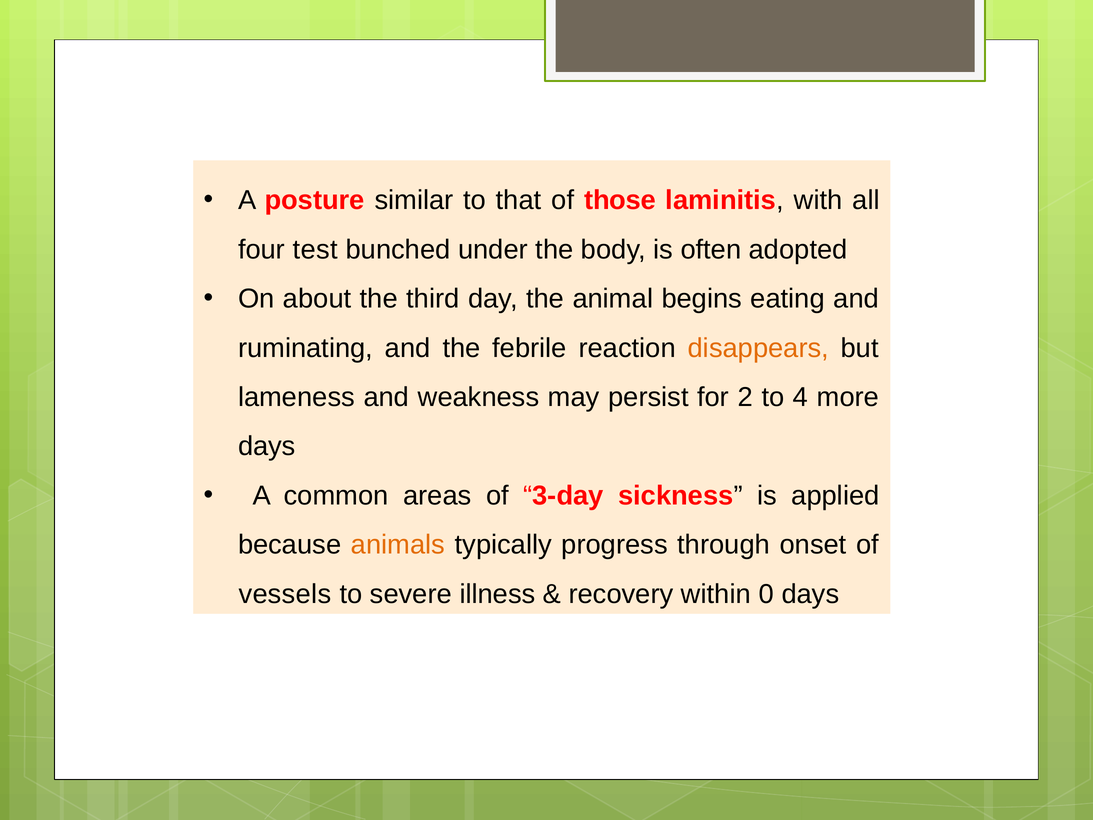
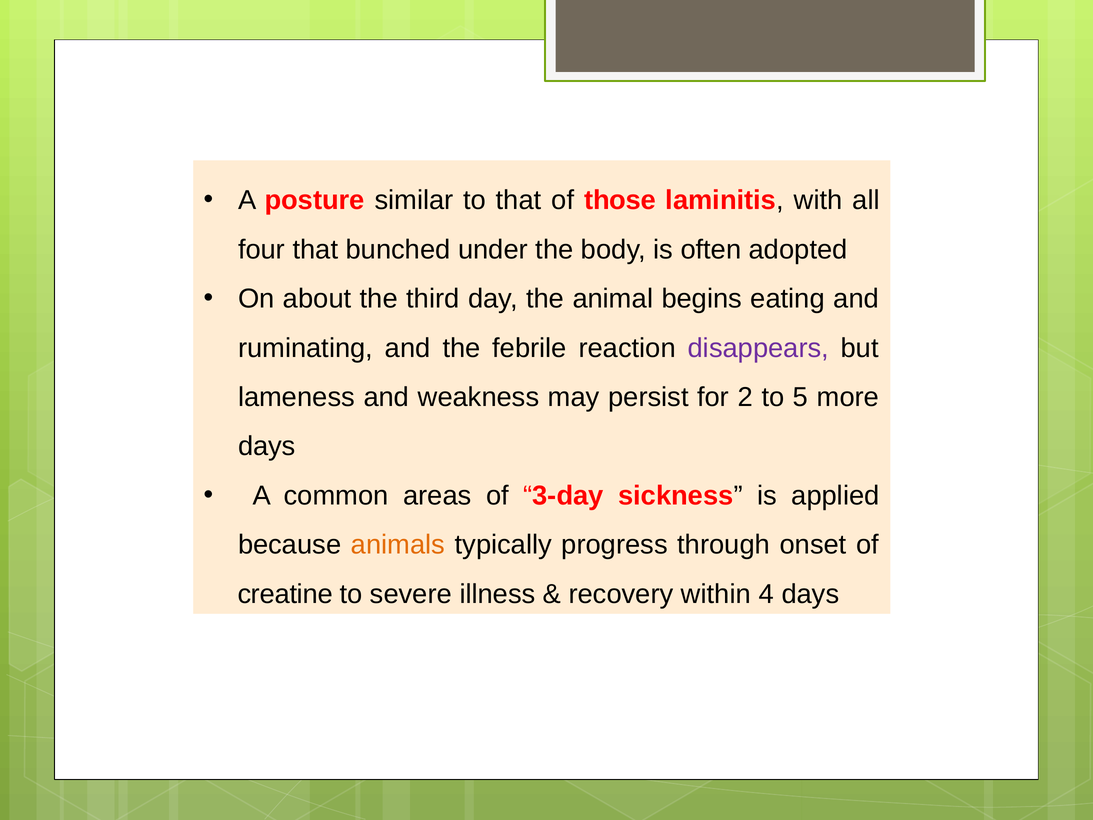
four test: test -> that
disappears colour: orange -> purple
4: 4 -> 5
vessels: vessels -> creatine
0: 0 -> 4
